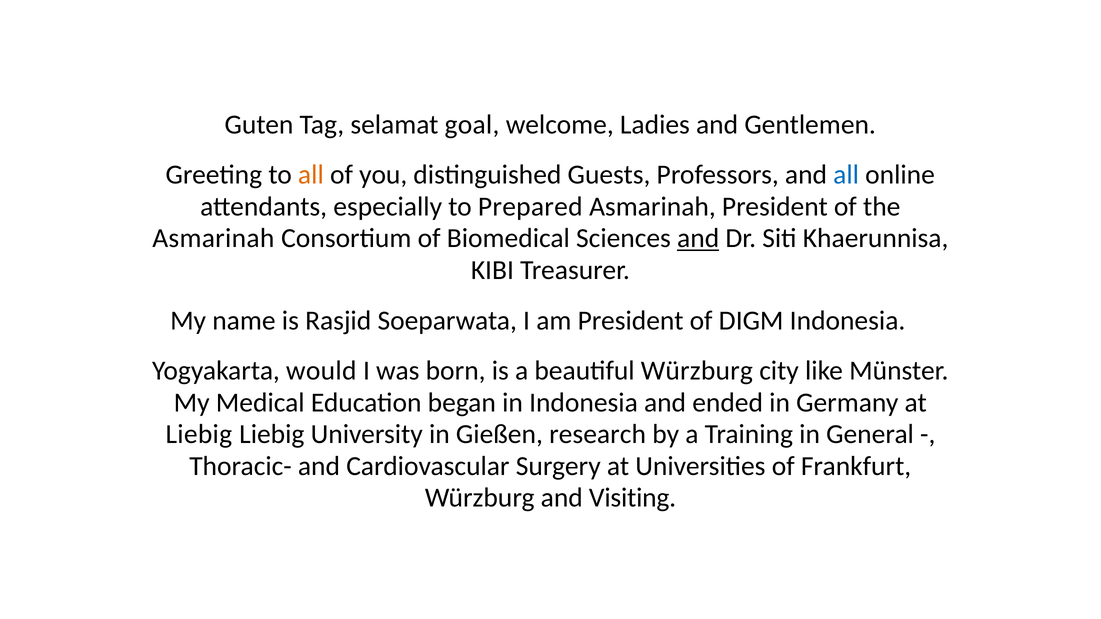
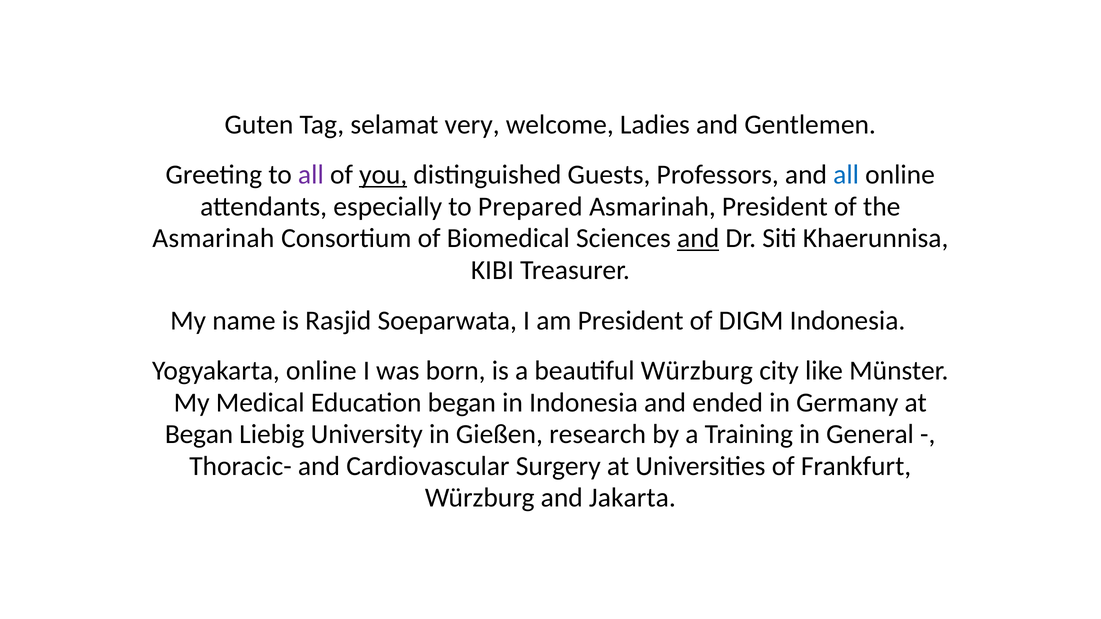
goal: goal -> very
all at (311, 175) colour: orange -> purple
you underline: none -> present
Yogyakarta would: would -> online
Liebig at (199, 435): Liebig -> Began
Visiting: Visiting -> Jakarta
